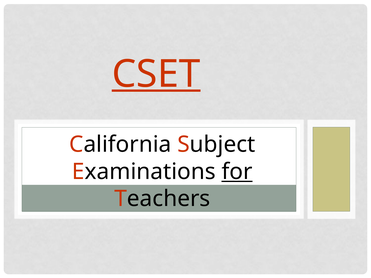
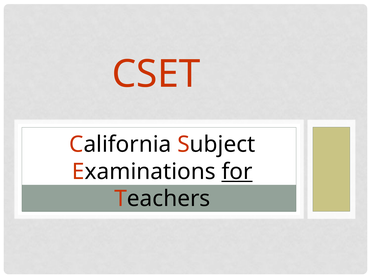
CSET underline: present -> none
